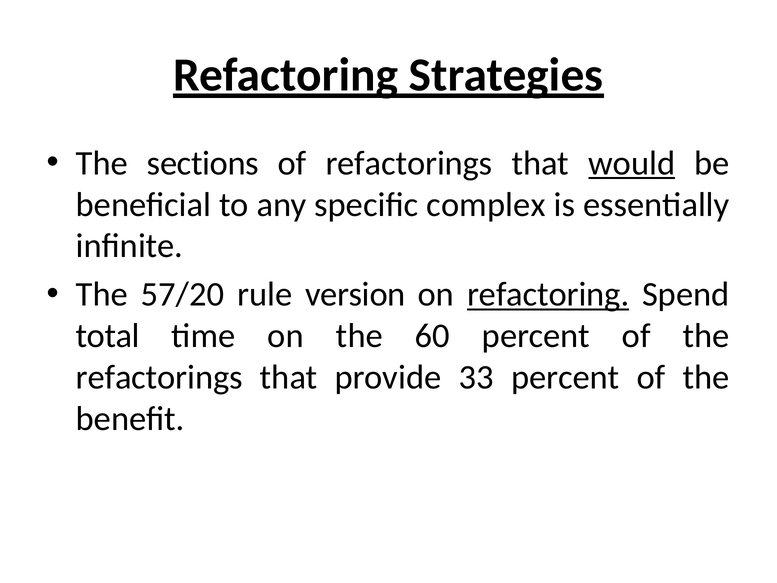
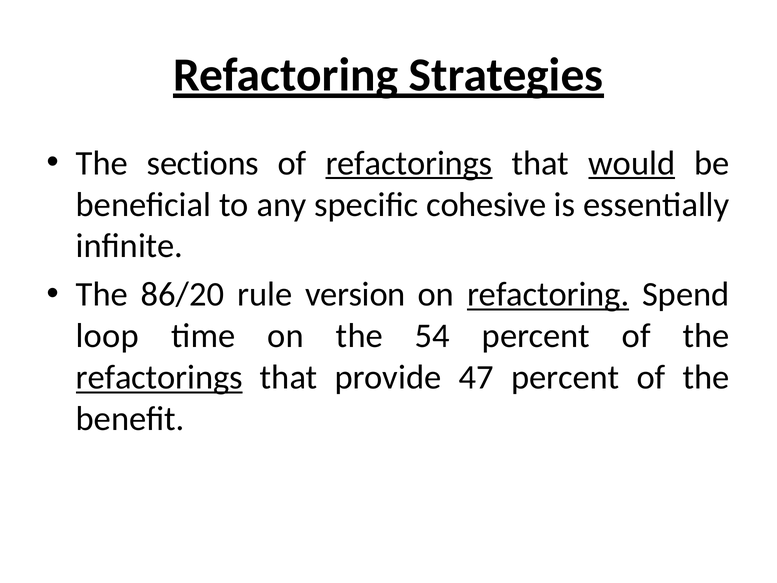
refactorings at (409, 163) underline: none -> present
complex: complex -> cohesive
57/20: 57/20 -> 86/20
total: total -> loop
60: 60 -> 54
refactorings at (159, 377) underline: none -> present
33: 33 -> 47
